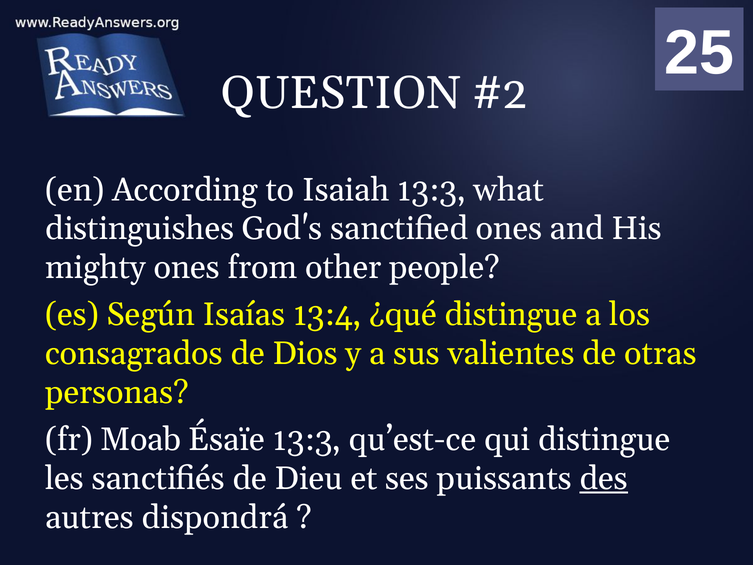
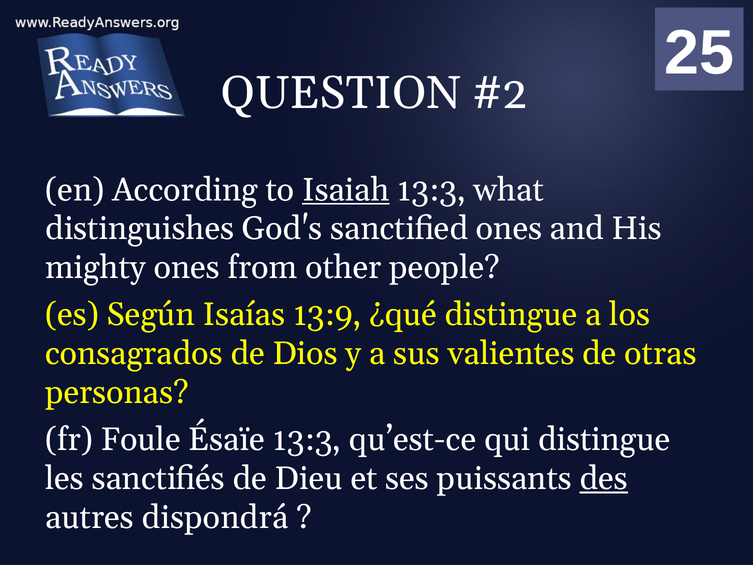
Isaiah underline: none -> present
13:4: 13:4 -> 13:9
Moab: Moab -> Foule
